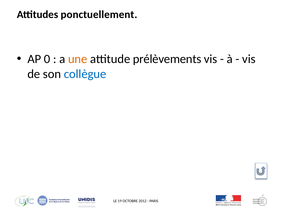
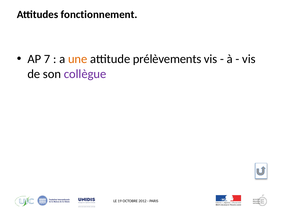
ponctuellement: ponctuellement -> fonctionnement
0: 0 -> 7
collègue colour: blue -> purple
